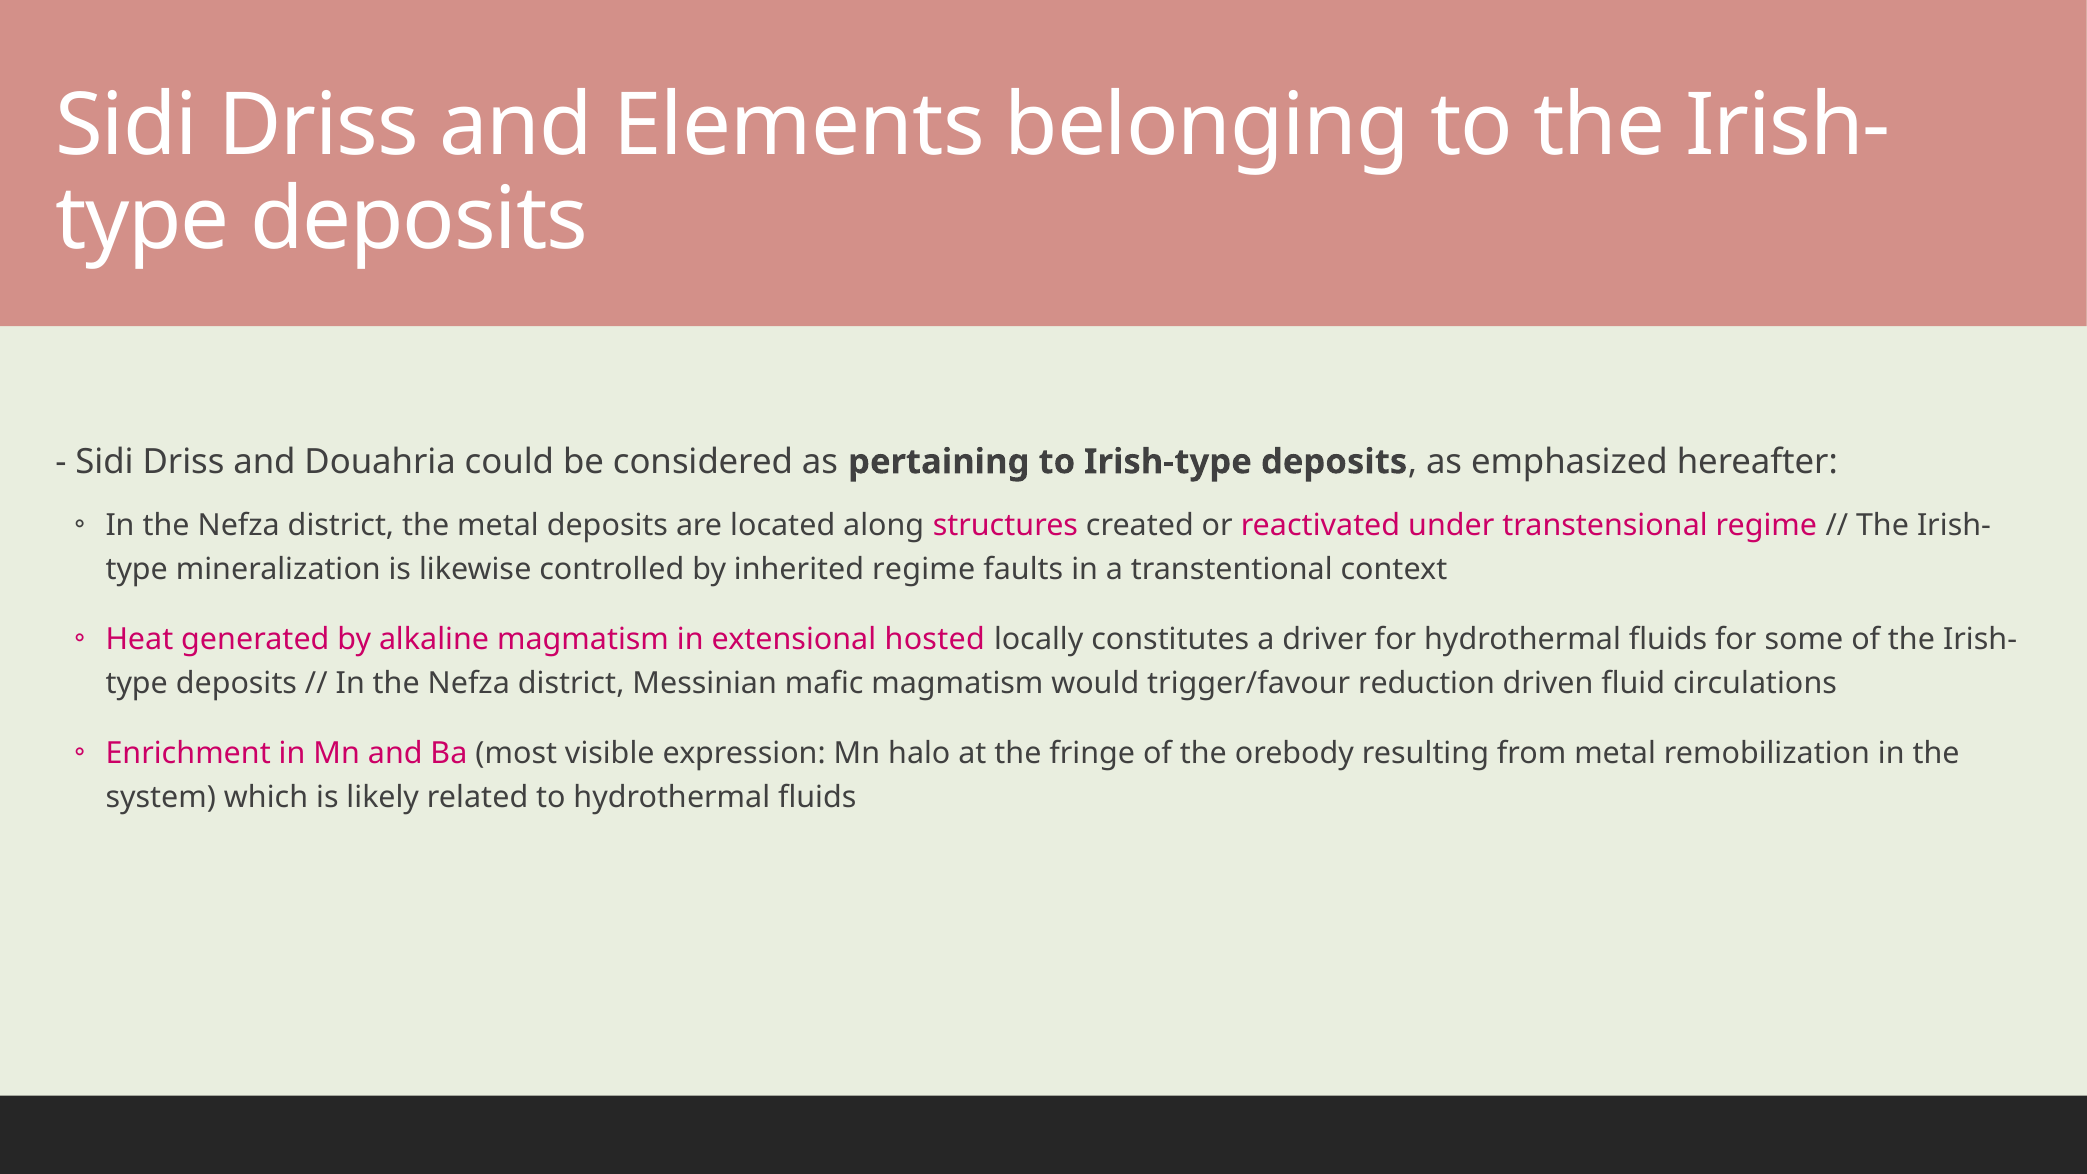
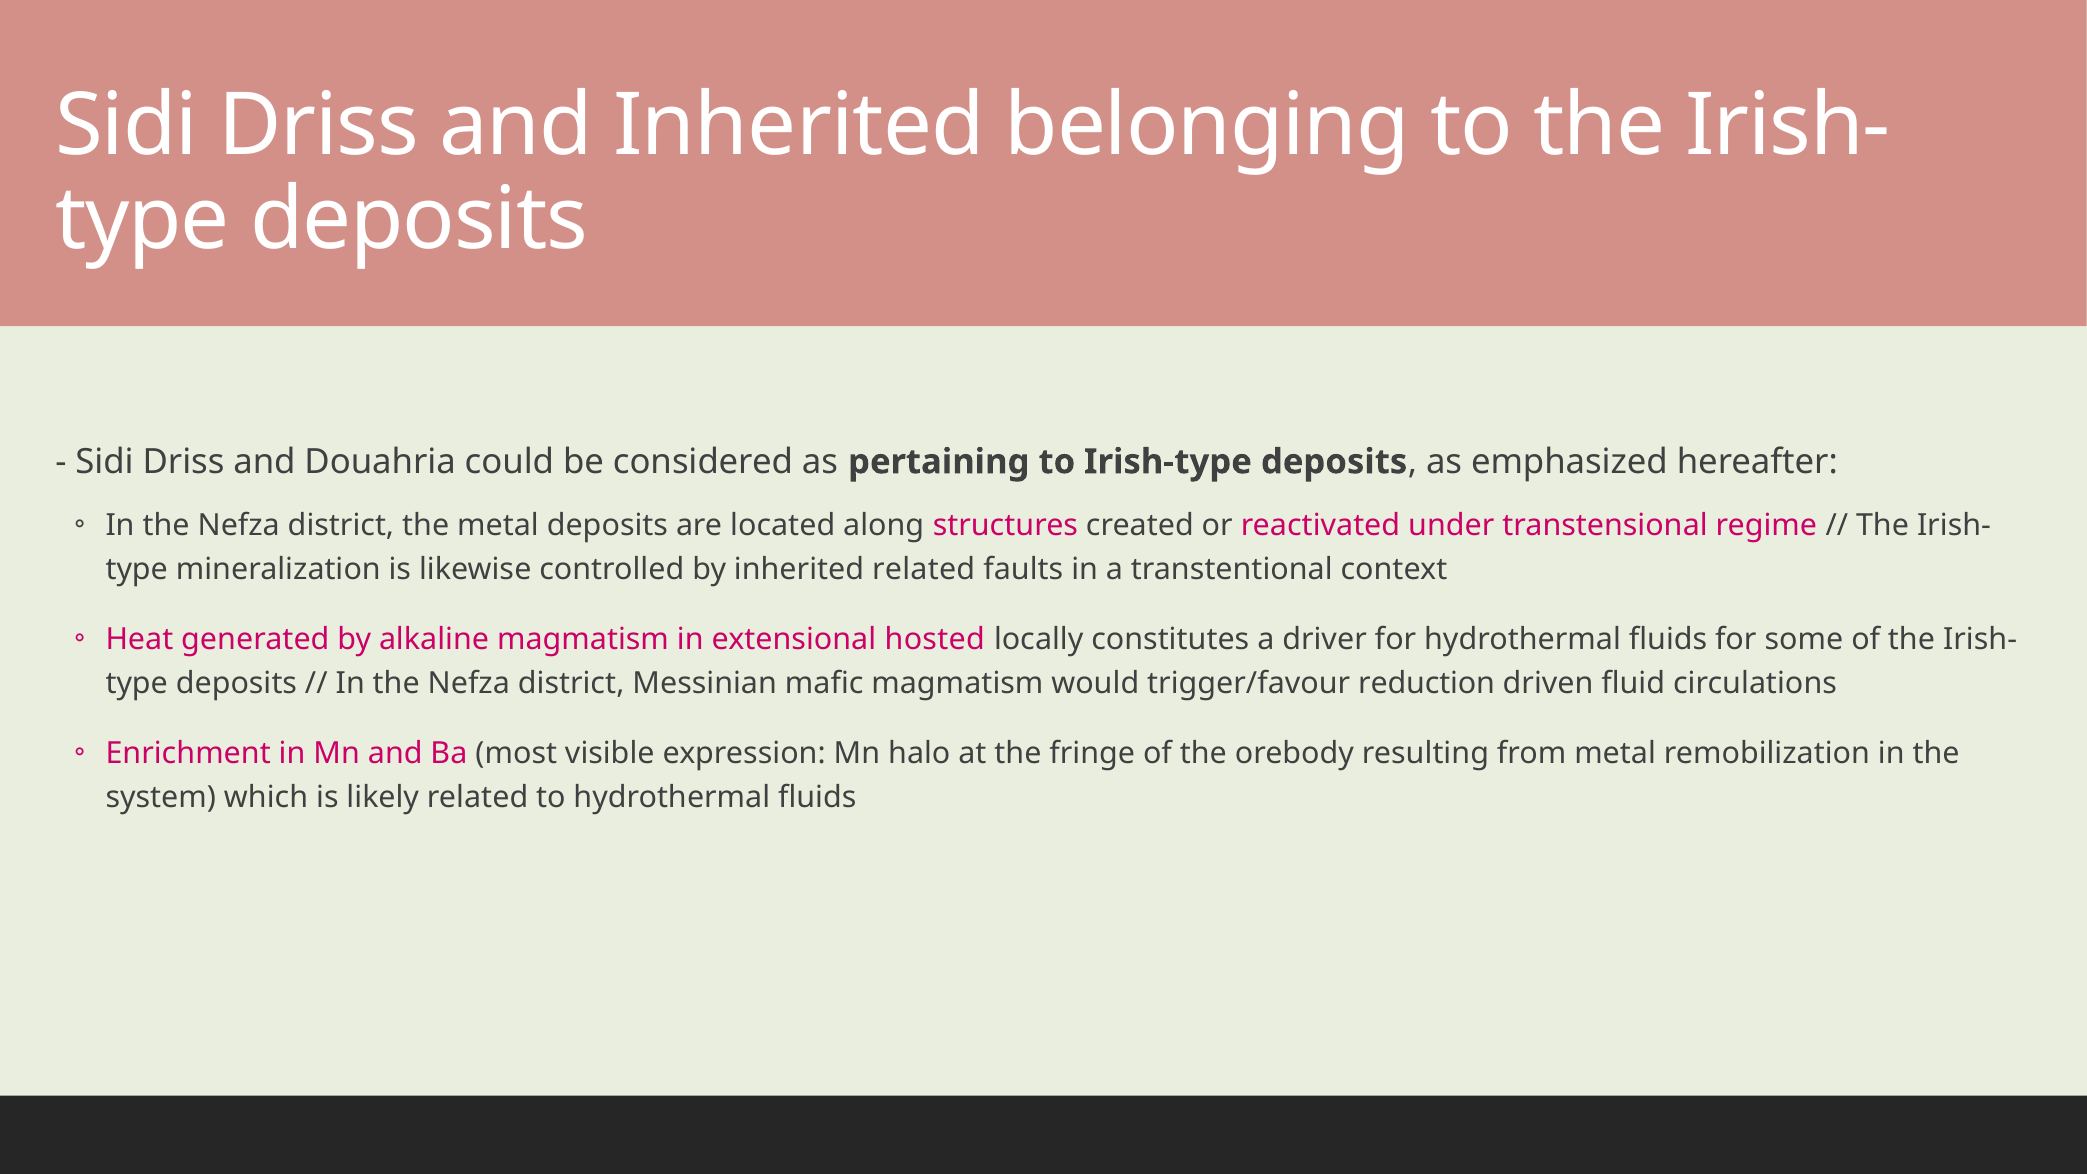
and Elements: Elements -> Inherited
inherited regime: regime -> related
